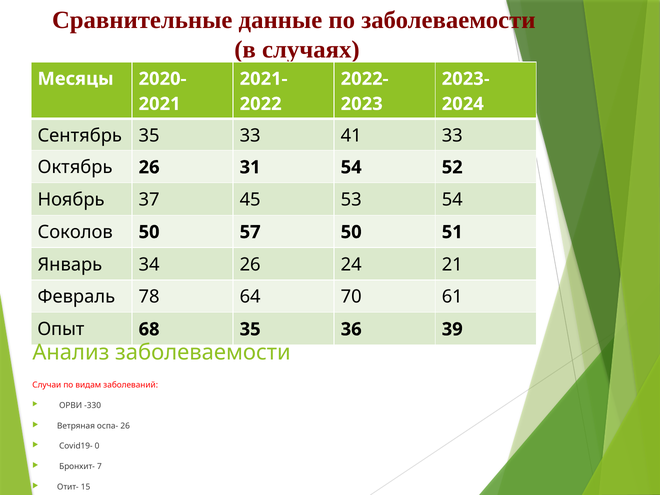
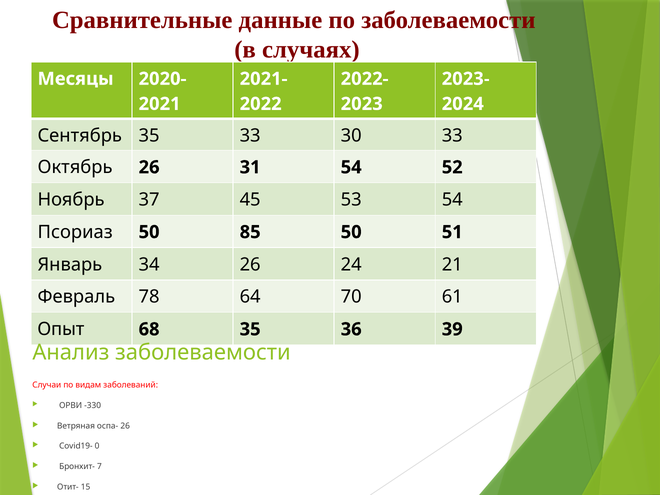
41: 41 -> 30
Соколов: Соколов -> Псориаз
57: 57 -> 85
